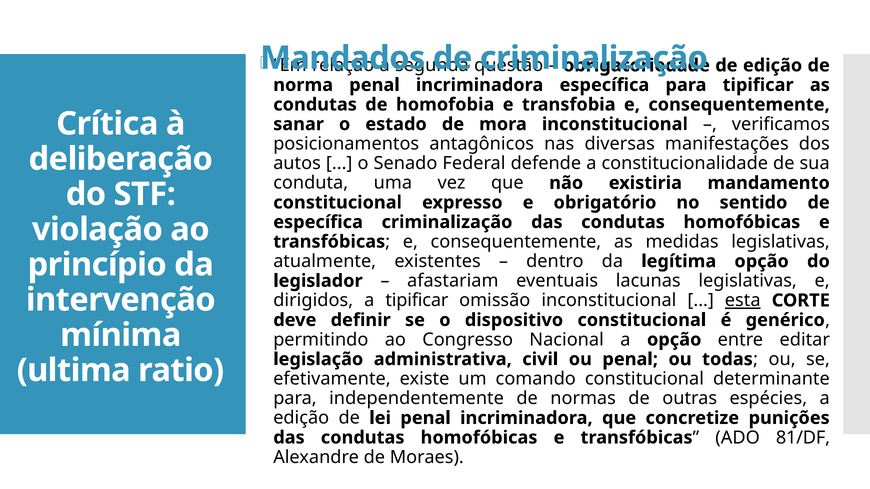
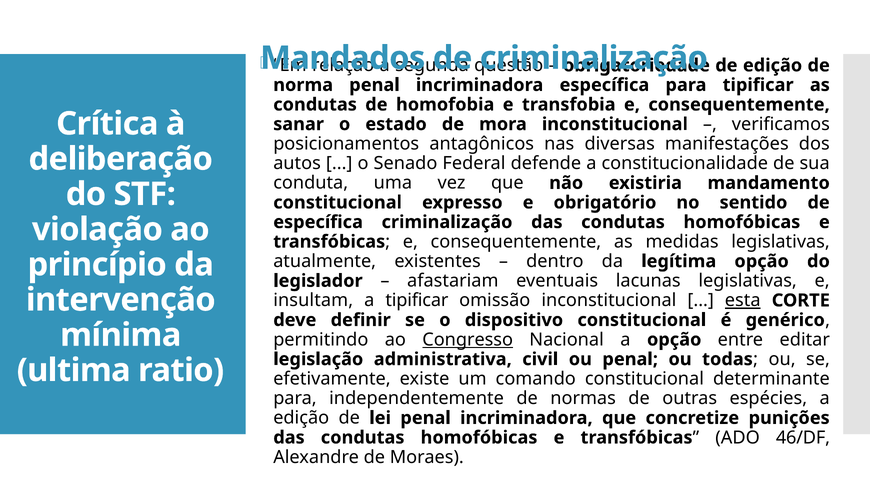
dirigidos: dirigidos -> insultam
Congresso underline: none -> present
81/DF: 81/DF -> 46/DF
